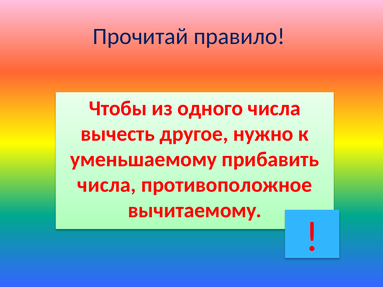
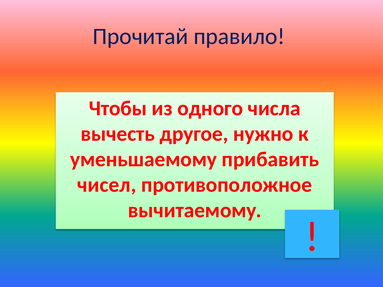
числа at (107, 185): числа -> чисел
